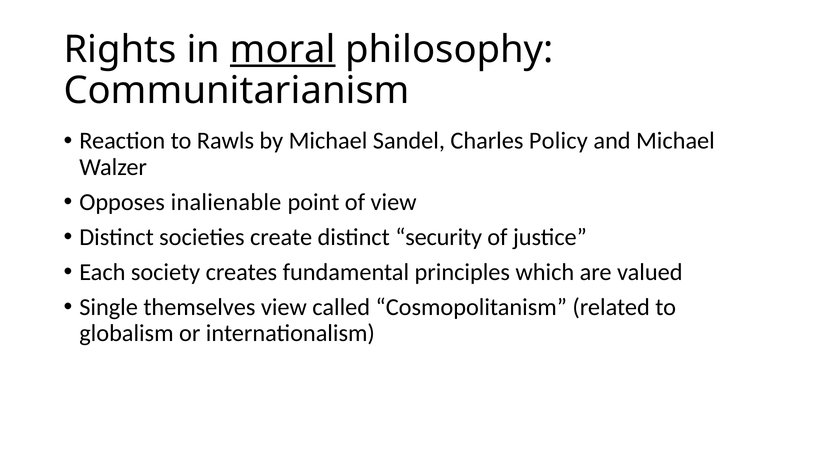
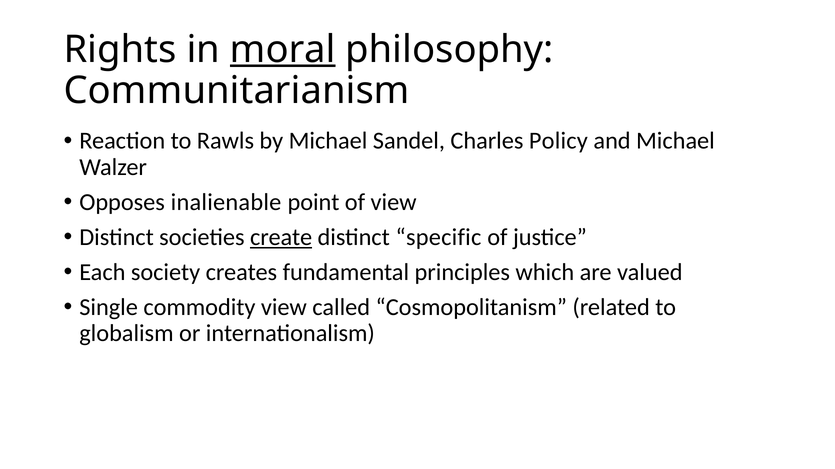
create underline: none -> present
security: security -> specific
themselves: themselves -> commodity
